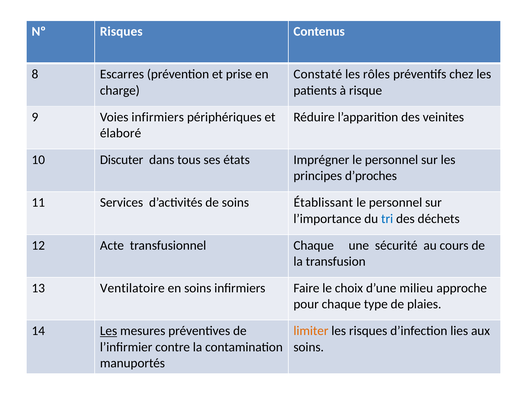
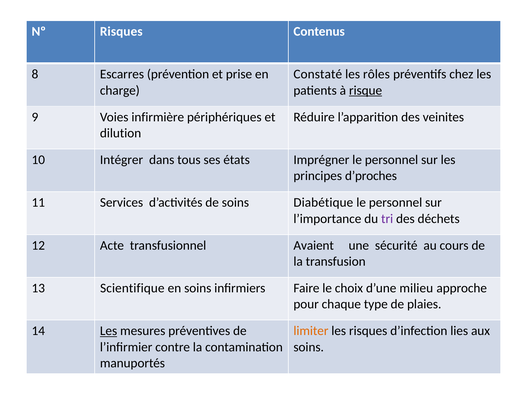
risque underline: none -> present
Voies infirmiers: infirmiers -> infirmière
élaboré: élaboré -> dilution
Discuter: Discuter -> Intégrer
Établissant: Établissant -> Diabétique
tri colour: blue -> purple
transfusionnel Chaque: Chaque -> Avaient
Ventilatoire: Ventilatoire -> Scientifique
